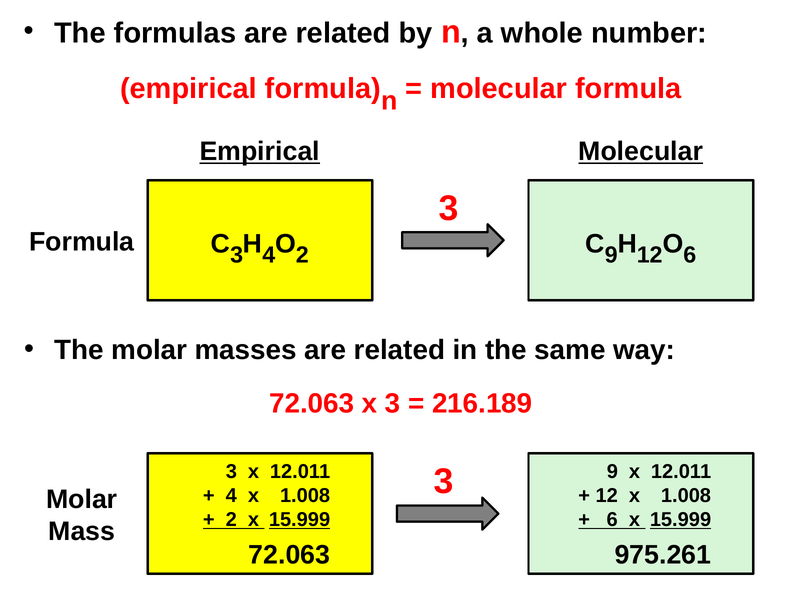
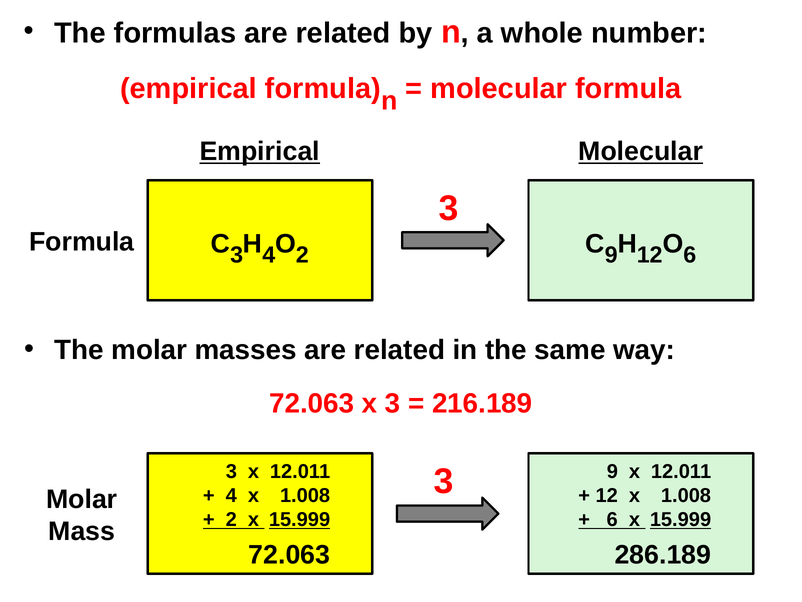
975.261: 975.261 -> 286.189
